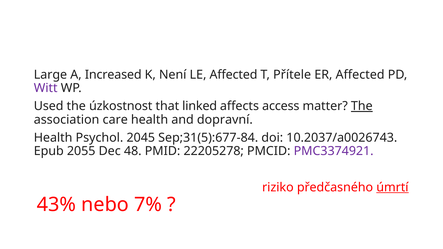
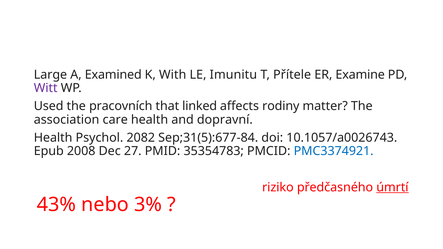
Increased: Increased -> Examined
Není: Není -> With
LE Affected: Affected -> Imunitu
ER Affected: Affected -> Examine
úzkostnost: úzkostnost -> pracovních
access: access -> rodiny
The at (362, 106) underline: present -> none
2045: 2045 -> 2082
10.2037/a0026743: 10.2037/a0026743 -> 10.1057/a0026743
2055: 2055 -> 2008
48: 48 -> 27
22205278: 22205278 -> 35354783
PMC3374921 colour: purple -> blue
7%: 7% -> 3%
